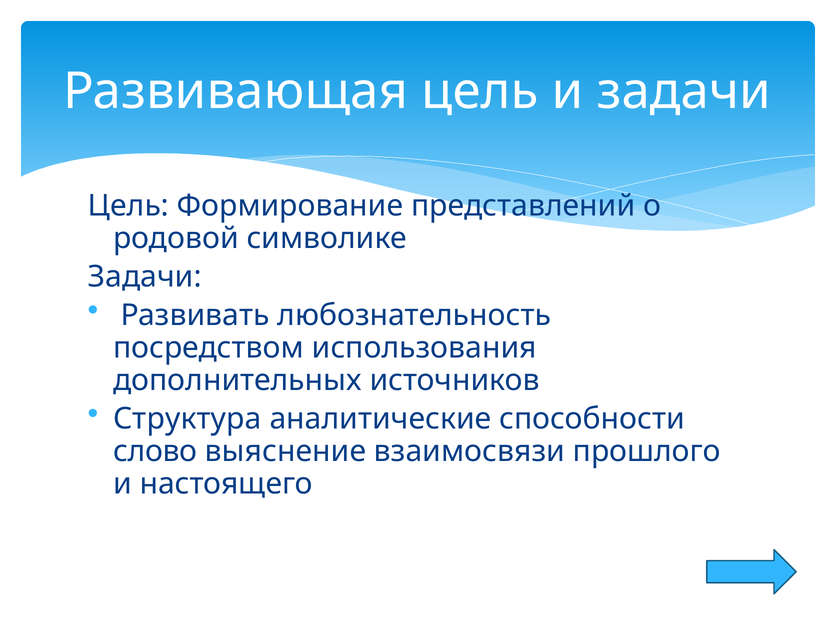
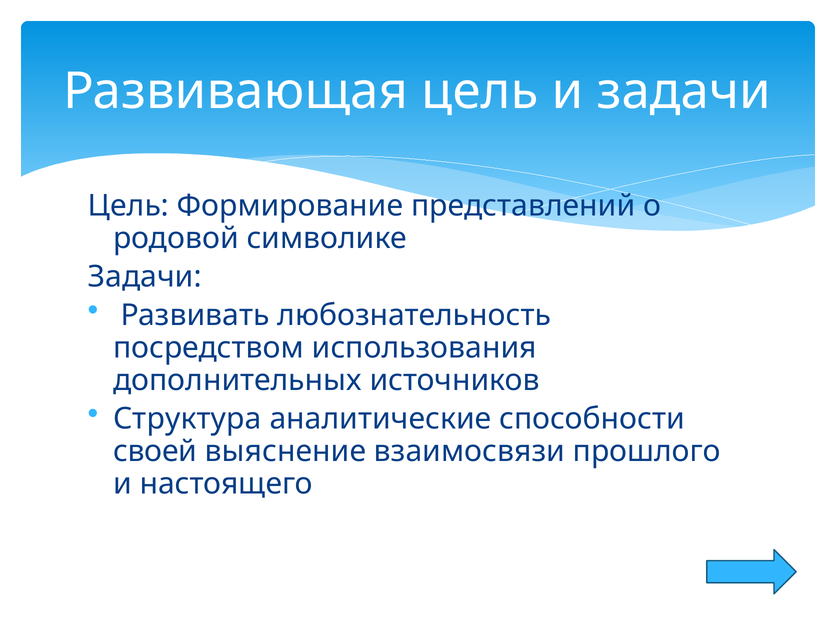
слово: слово -> своей
